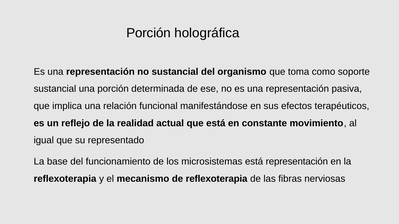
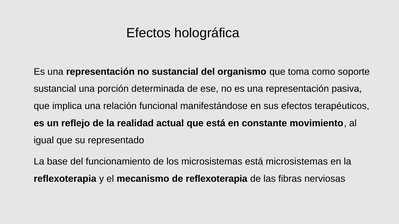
Porción at (149, 33): Porción -> Efectos
está representación: representación -> microsistemas
